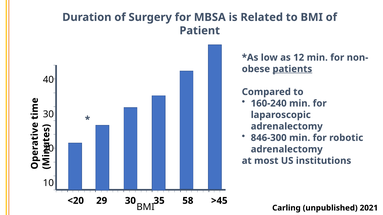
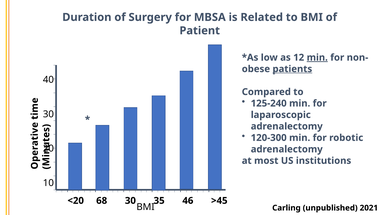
min at (317, 58) underline: none -> present
160-240: 160-240 -> 125-240
846-300: 846-300 -> 120-300
29: 29 -> 68
58: 58 -> 46
